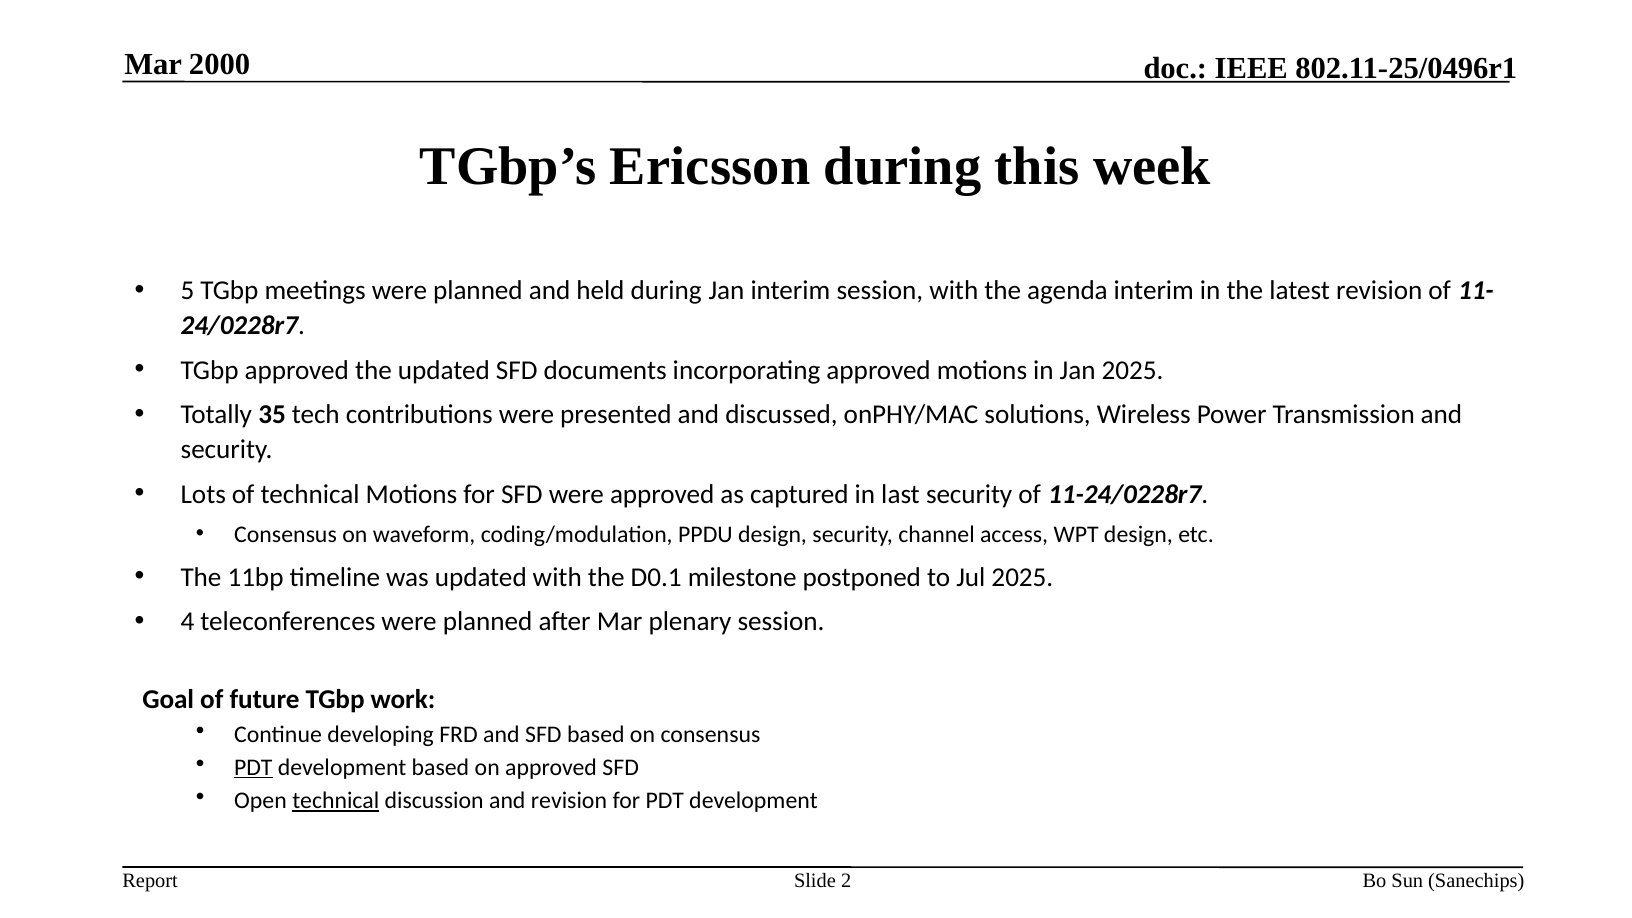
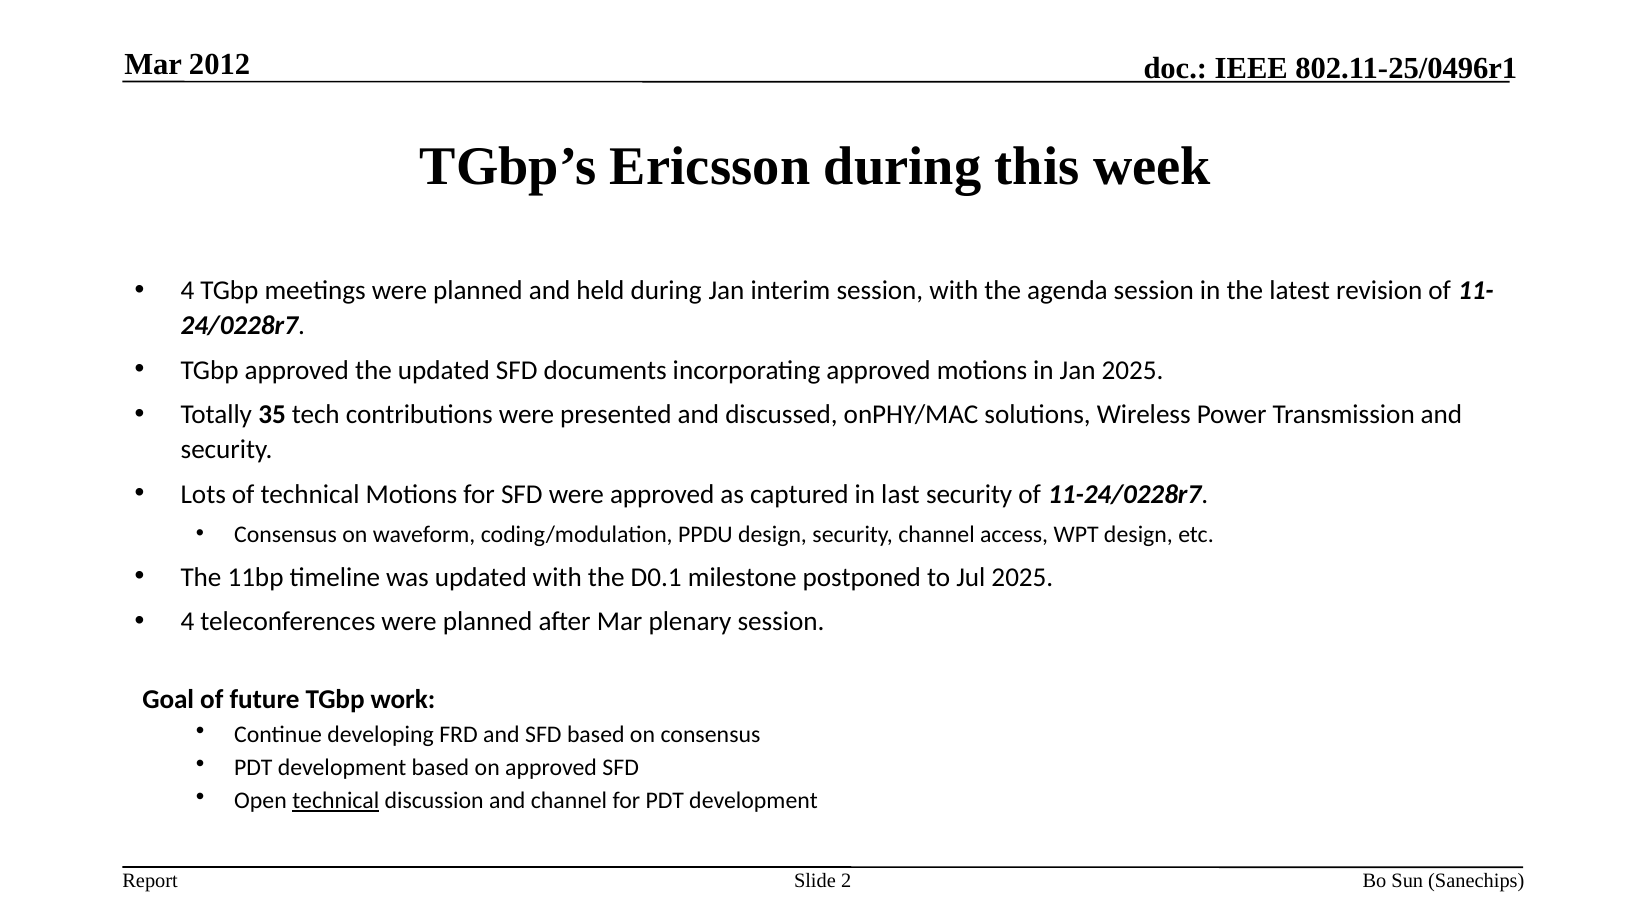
2000: 2000 -> 2012
5 at (188, 291): 5 -> 4
agenda interim: interim -> session
PDT at (253, 767) underline: present -> none
and revision: revision -> channel
